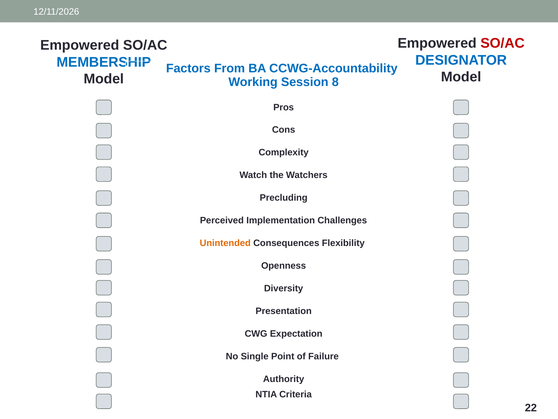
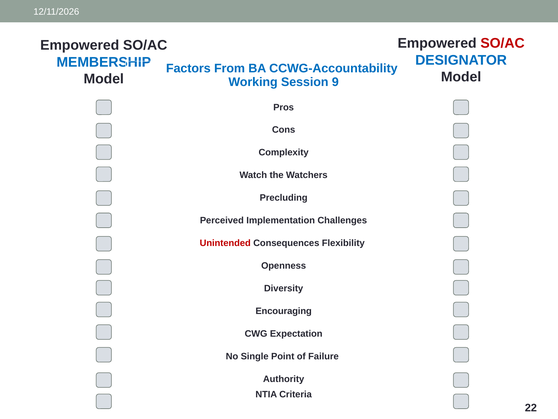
8: 8 -> 9
Unintended colour: orange -> red
Presentation: Presentation -> Encouraging
